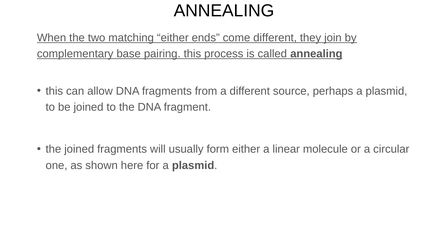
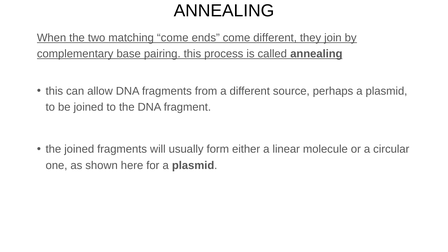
matching either: either -> come
